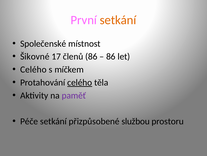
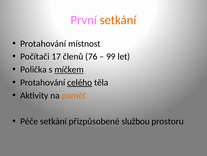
Společenské at (43, 43): Společenské -> Protahování
Šikovné: Šikovné -> Počítači
členů 86: 86 -> 76
86 at (111, 56): 86 -> 99
Celého at (33, 69): Celého -> Polička
míčkem underline: none -> present
paměť colour: purple -> orange
